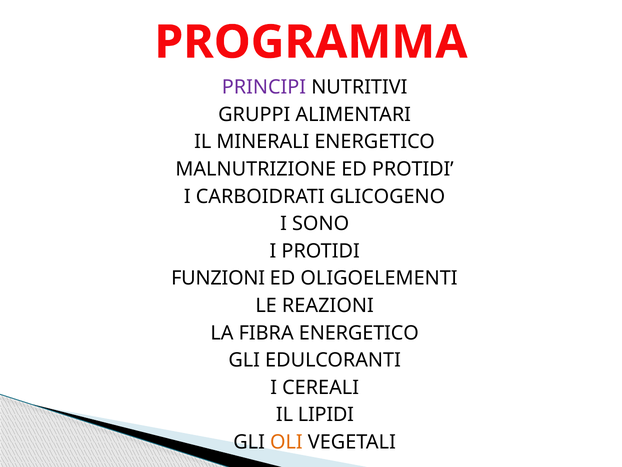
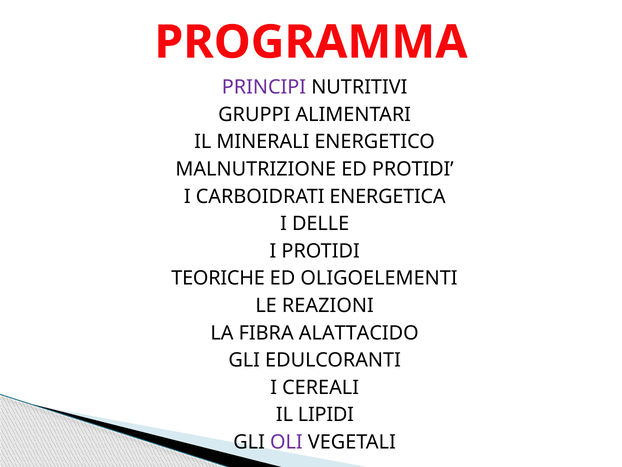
GLICOGENO: GLICOGENO -> ENERGETICA
SONO: SONO -> DELLE
FUNZIONI: FUNZIONI -> TEORICHE
FIBRA ENERGETICO: ENERGETICO -> ALATTACIDO
OLI colour: orange -> purple
